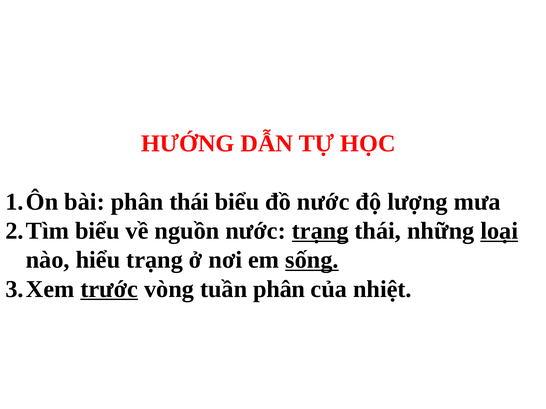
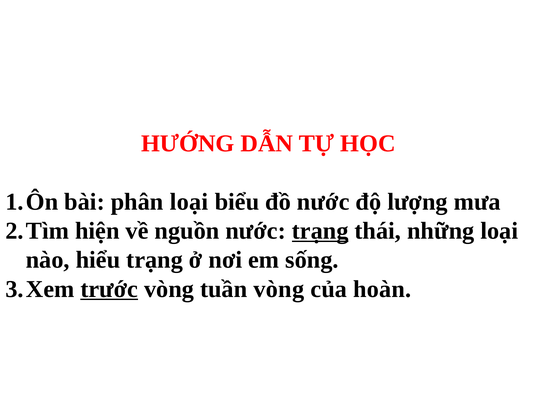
phân thái: thái -> loại
biểu at (97, 231): biểu -> hiện
loại at (499, 231) underline: present -> none
sống underline: present -> none
tuần phân: phân -> vòng
nhiệt: nhiệt -> hoàn
